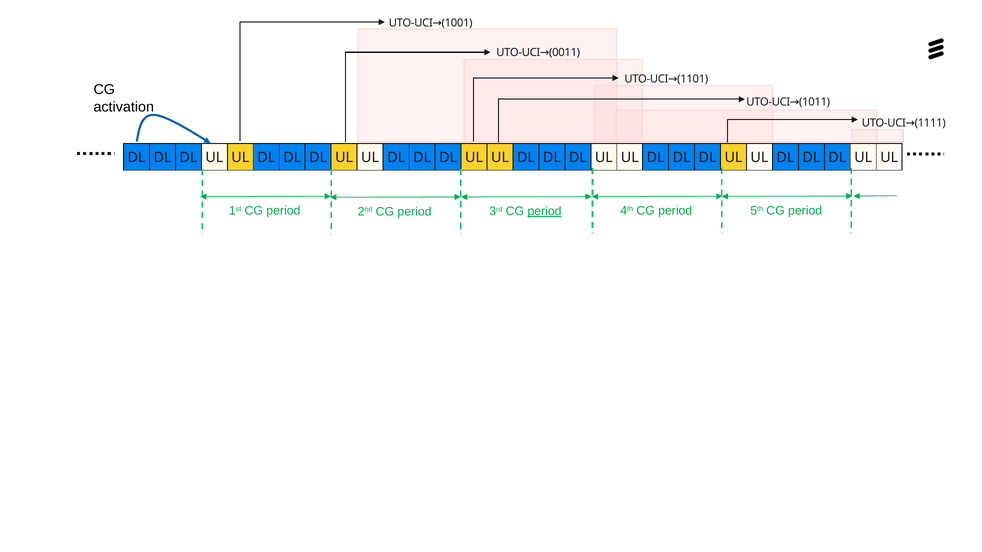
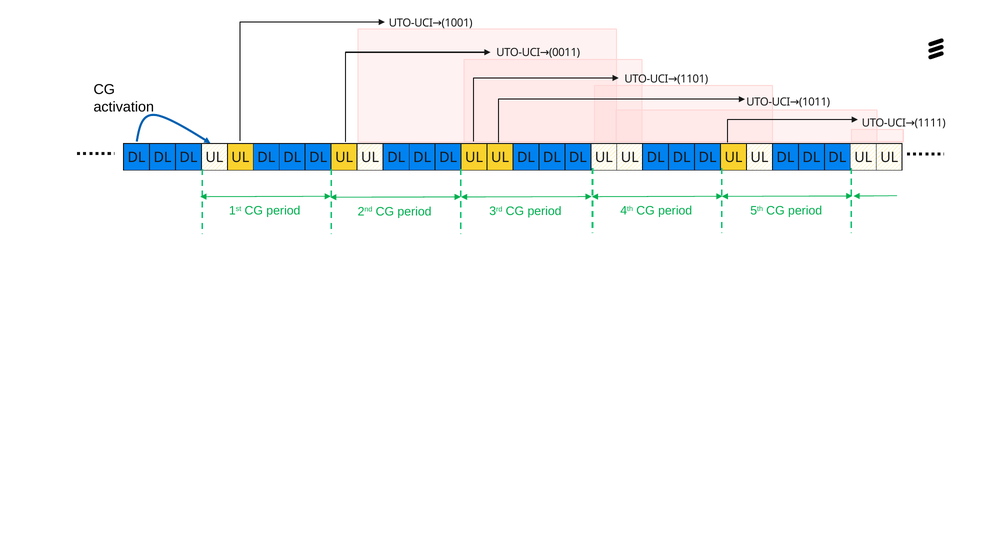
period at (545, 211) underline: present -> none
